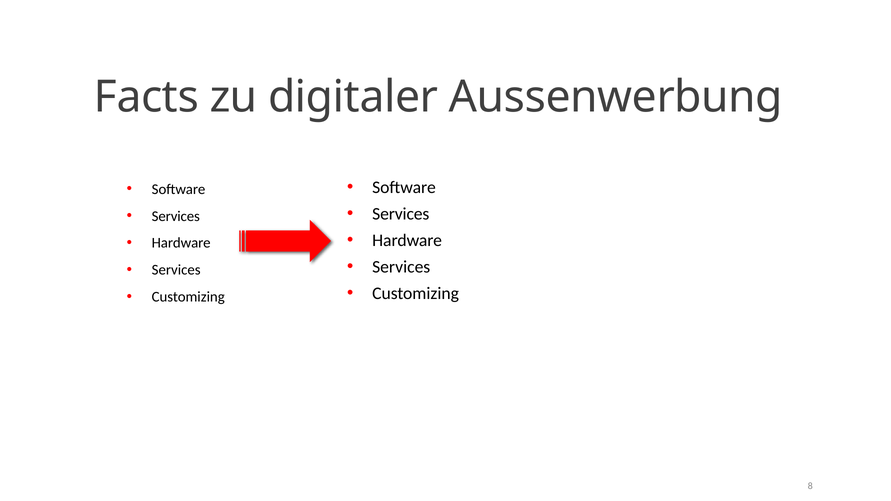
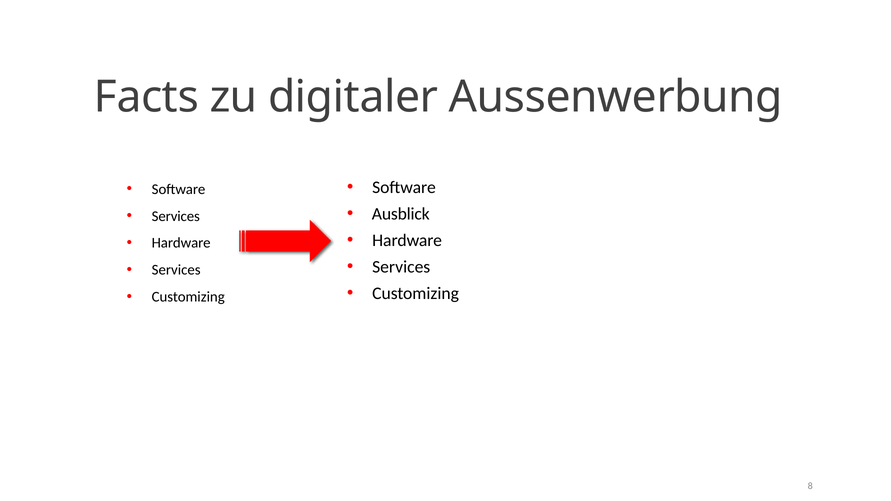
Services at (401, 214): Services -> Ausblick
